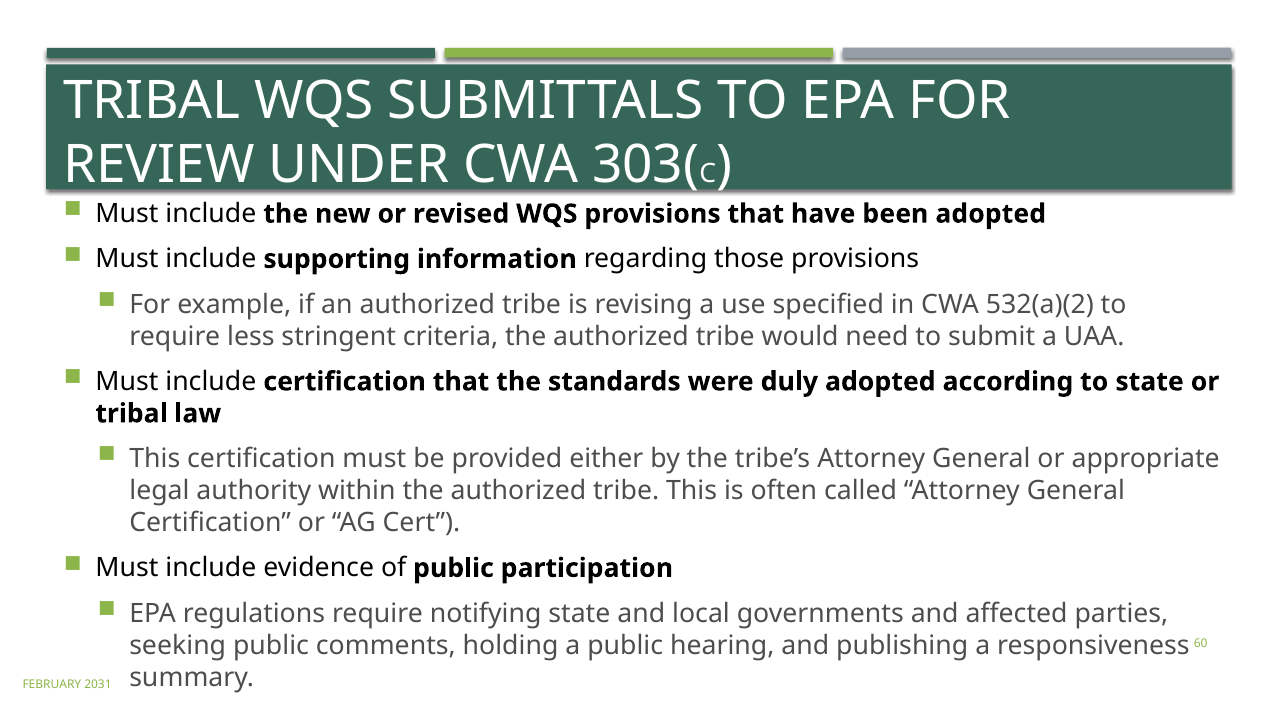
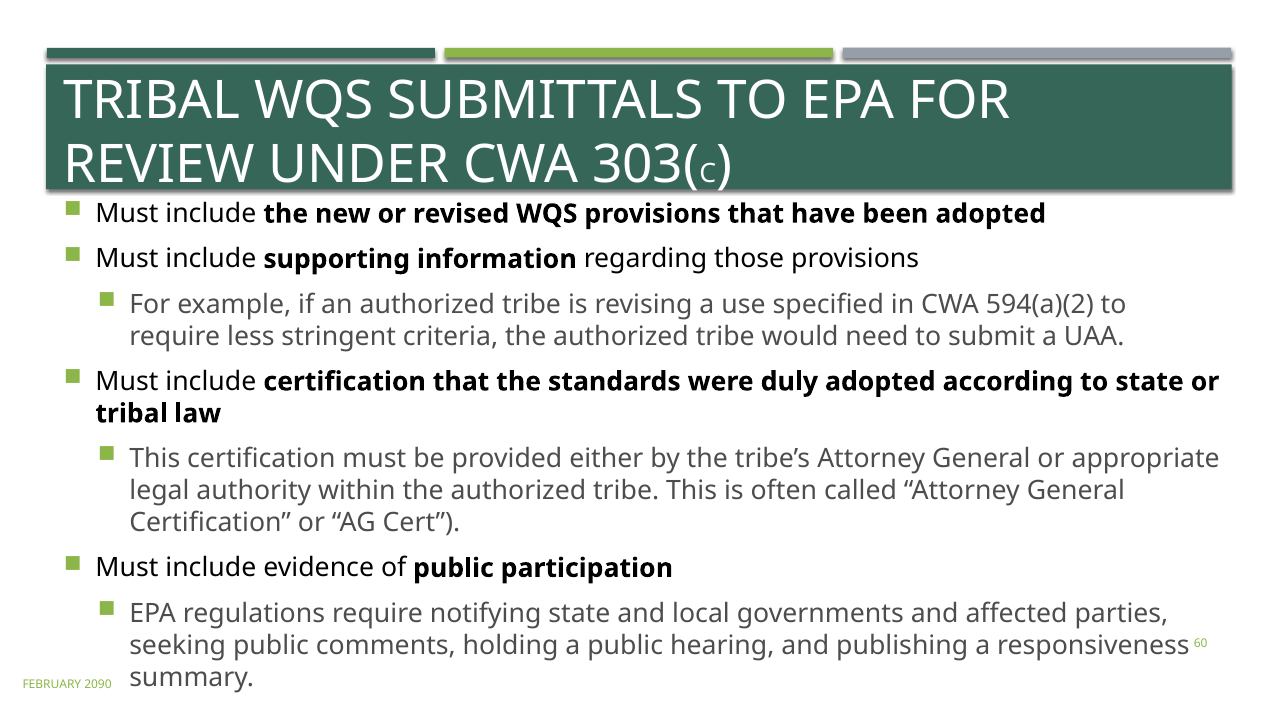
532(a)(2: 532(a)(2 -> 594(a)(2
2031: 2031 -> 2090
